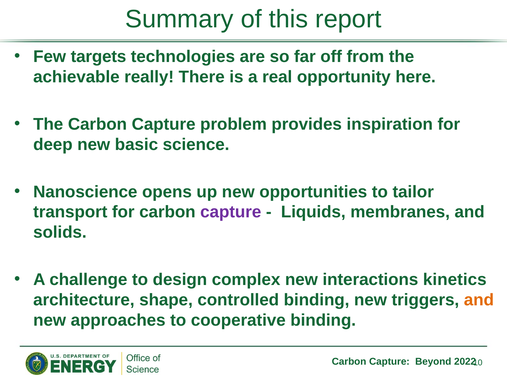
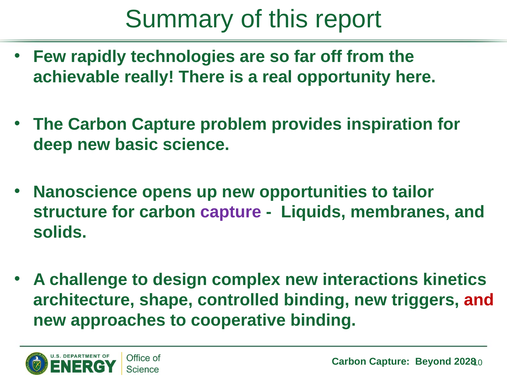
targets: targets -> rapidly
transport: transport -> structure
and at (479, 300) colour: orange -> red
2022: 2022 -> 2028
